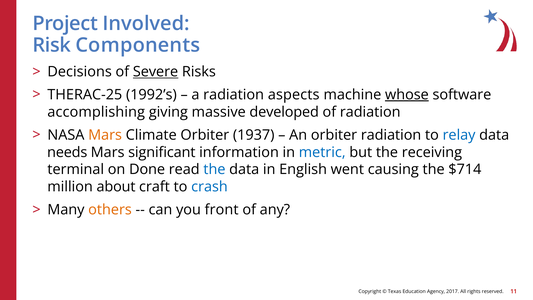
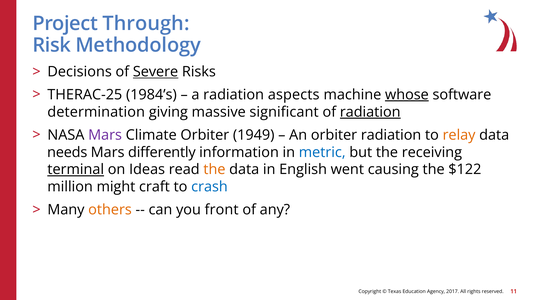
Involved: Involved -> Through
Components: Components -> Methodology
1992’s: 1992’s -> 1984’s
accomplishing: accomplishing -> determination
developed: developed -> significant
radiation at (370, 112) underline: none -> present
Mars at (105, 135) colour: orange -> purple
1937: 1937 -> 1949
relay colour: blue -> orange
significant: significant -> differently
terminal underline: none -> present
Done: Done -> Ideas
the at (214, 169) colour: blue -> orange
$714: $714 -> $122
about: about -> might
